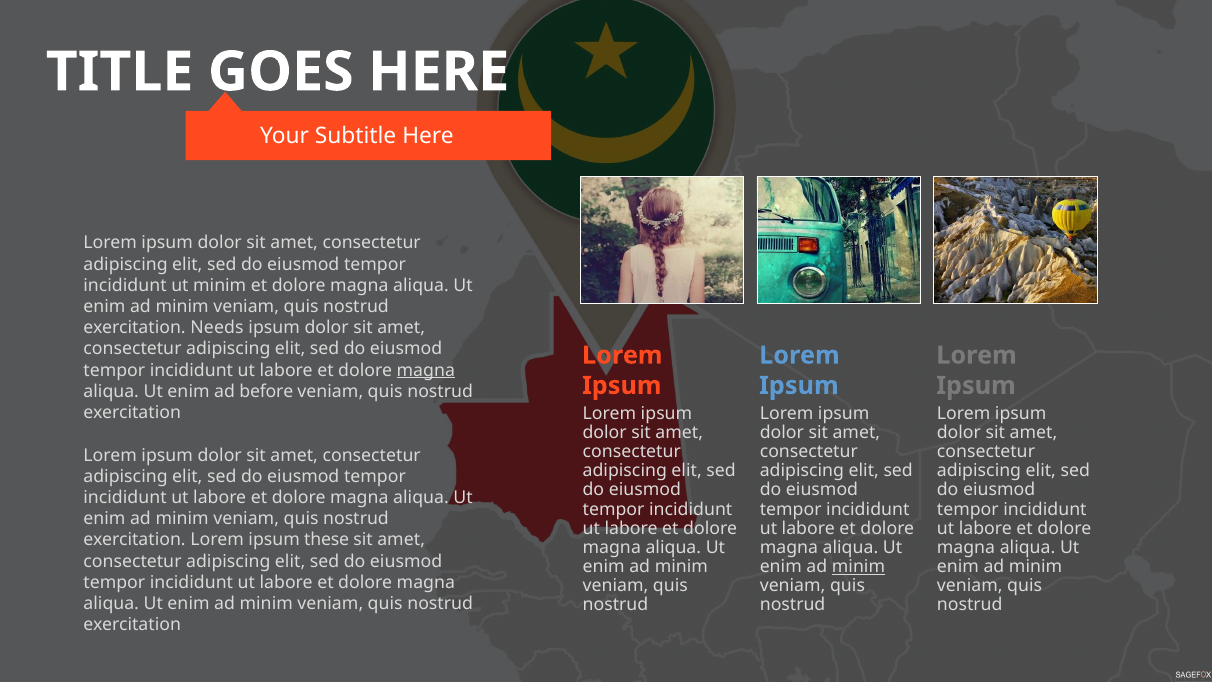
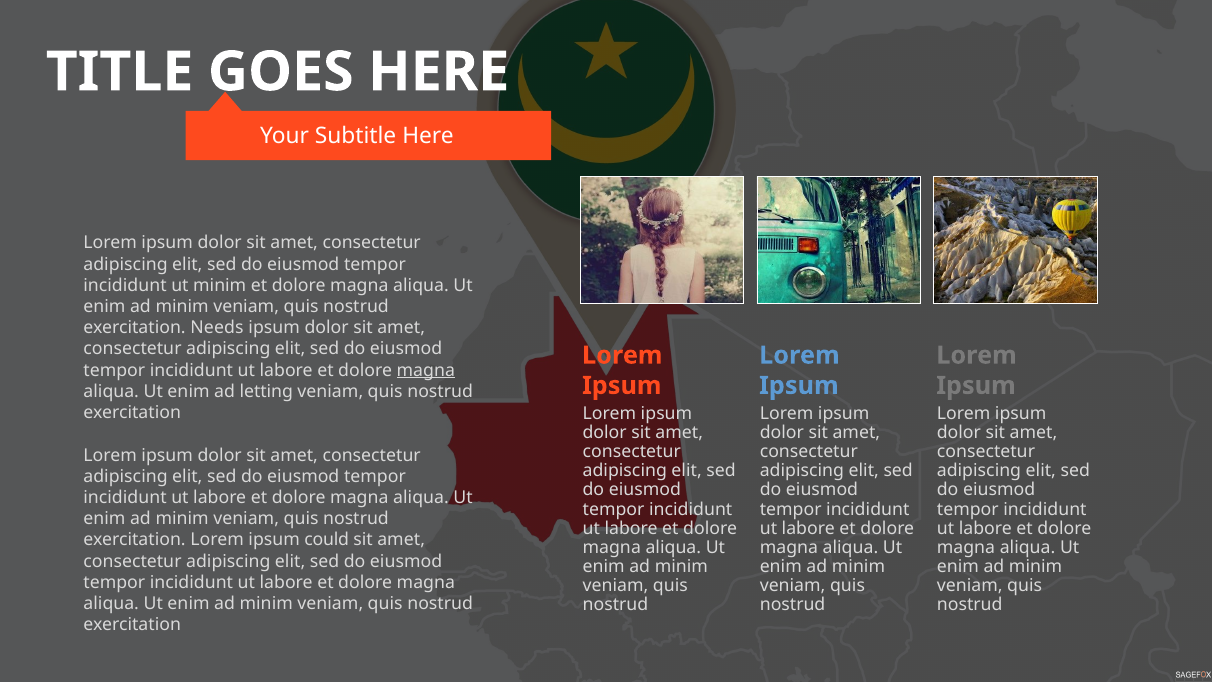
before: before -> letting
these: these -> could
minim at (858, 566) underline: present -> none
